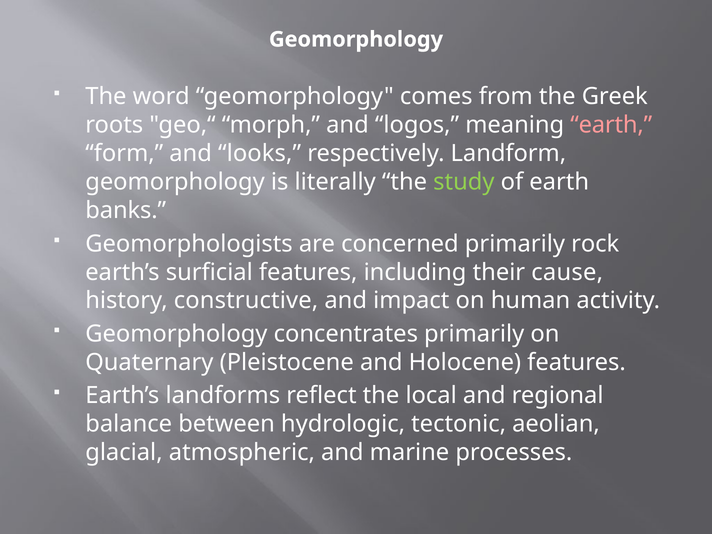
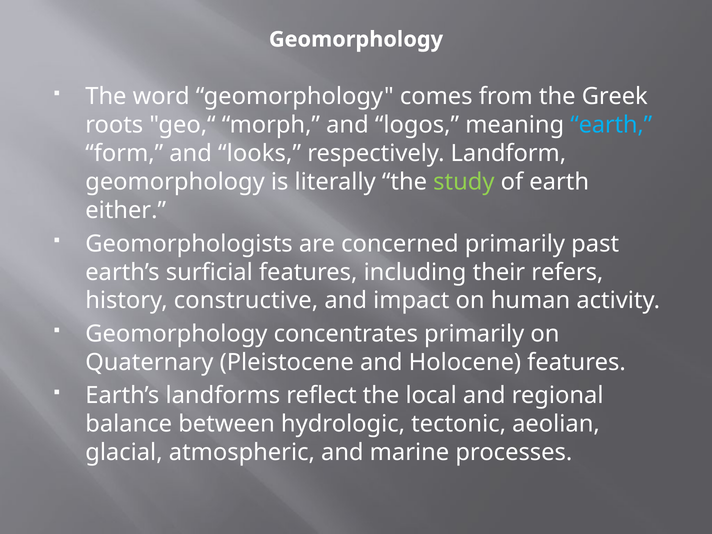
earth at (611, 125) colour: pink -> light blue
banks: banks -> either
rock: rock -> past
cause: cause -> refers
